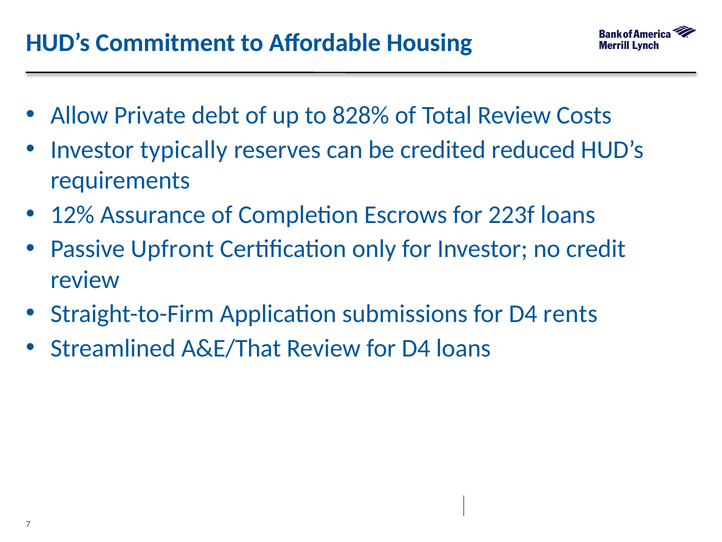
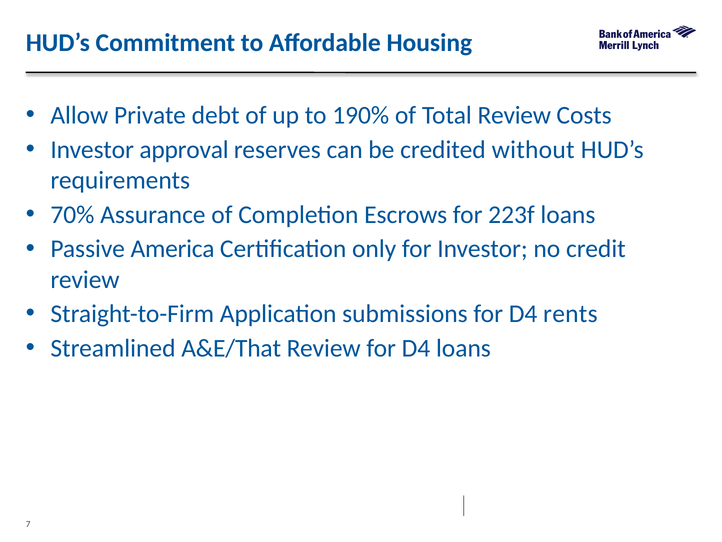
828%: 828% -> 190%
typically: typically -> approval
reduced: reduced -> without
12%: 12% -> 70%
Upfront: Upfront -> America
